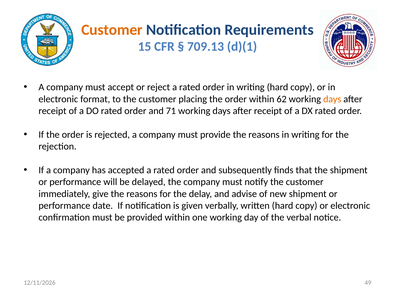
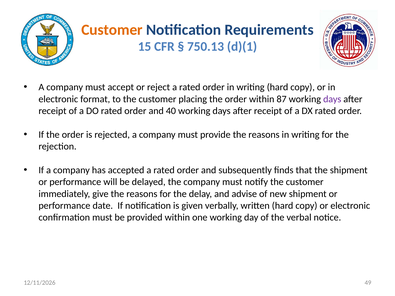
709.13: 709.13 -> 750.13
62: 62 -> 87
days at (332, 99) colour: orange -> purple
71: 71 -> 40
